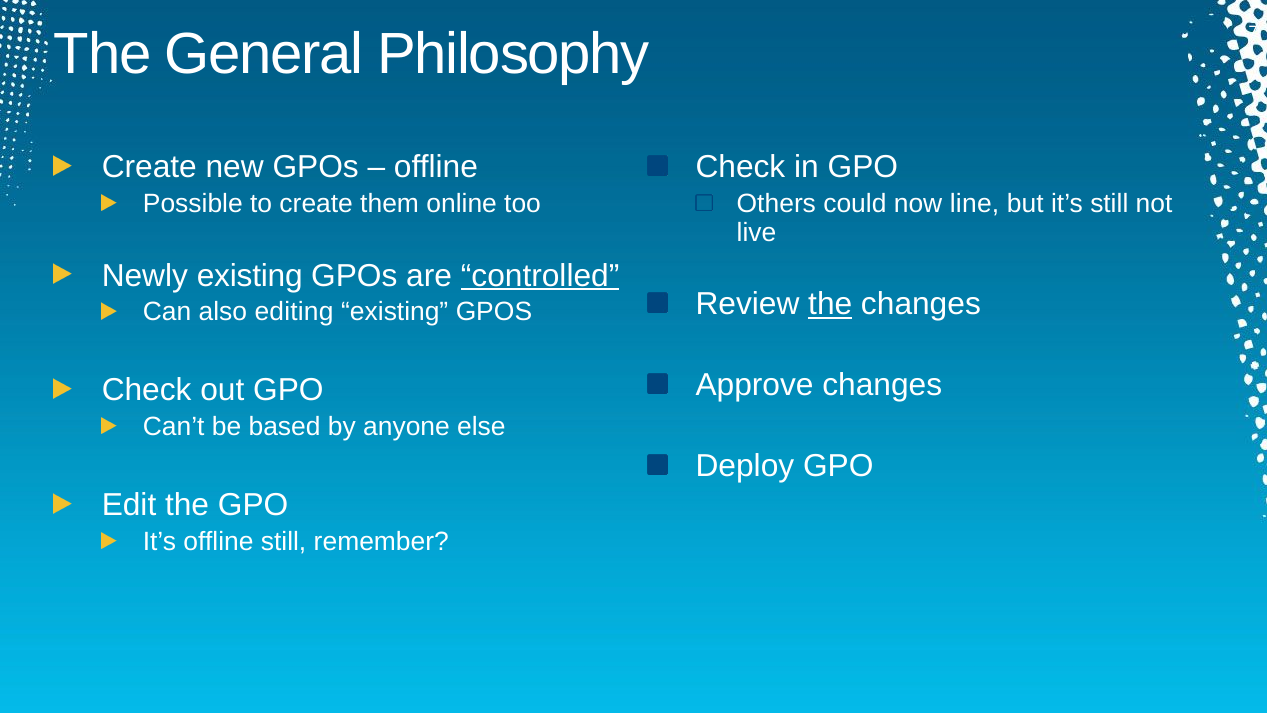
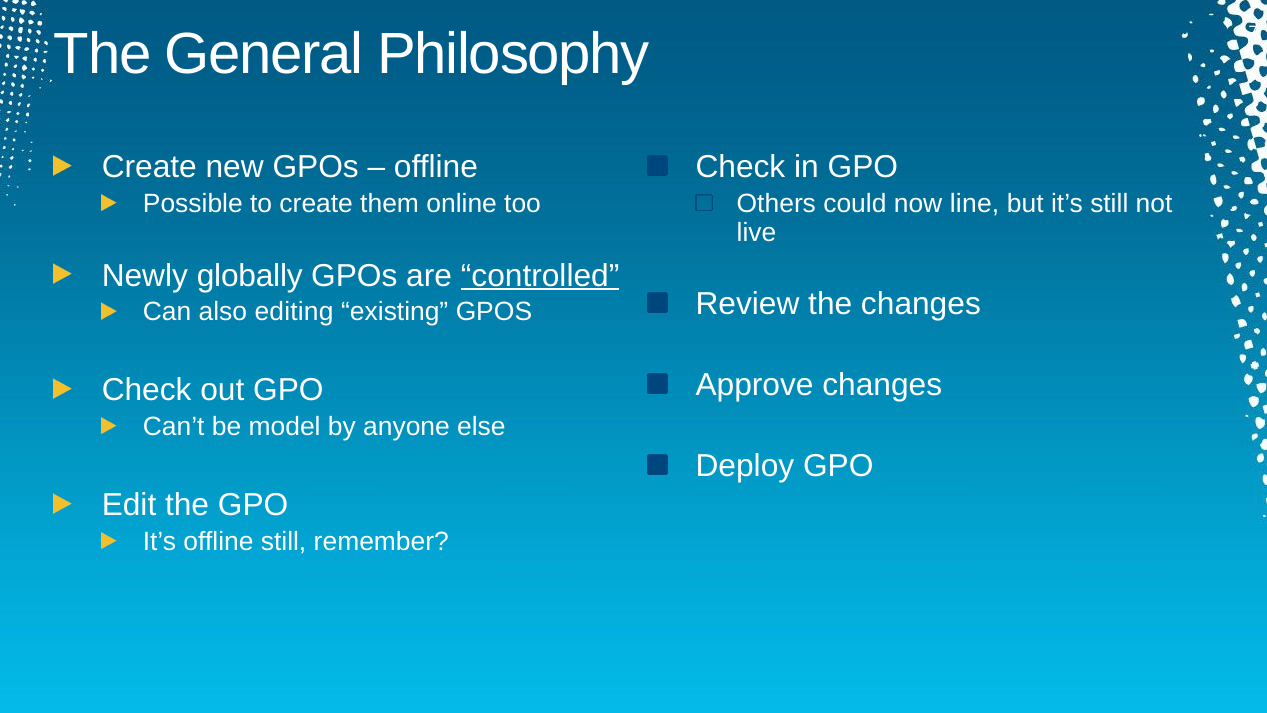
Newly existing: existing -> globally
the at (830, 304) underline: present -> none
based: based -> model
